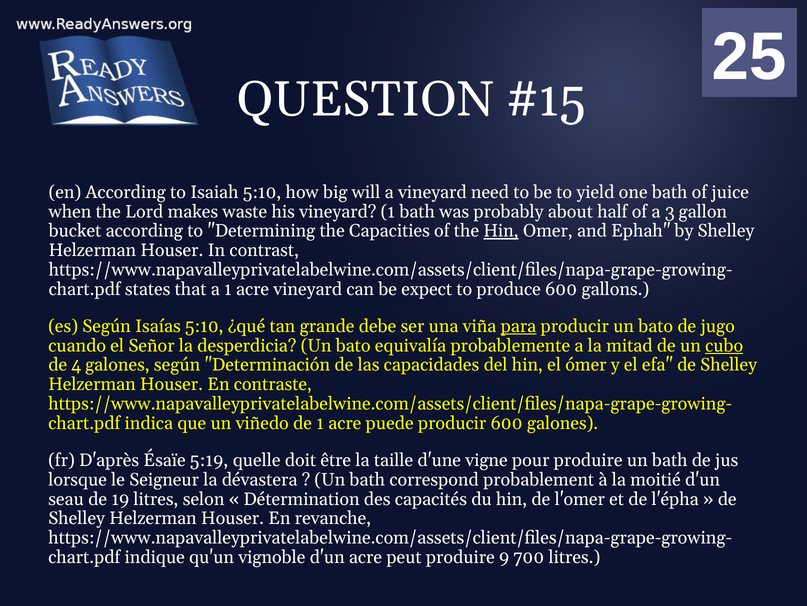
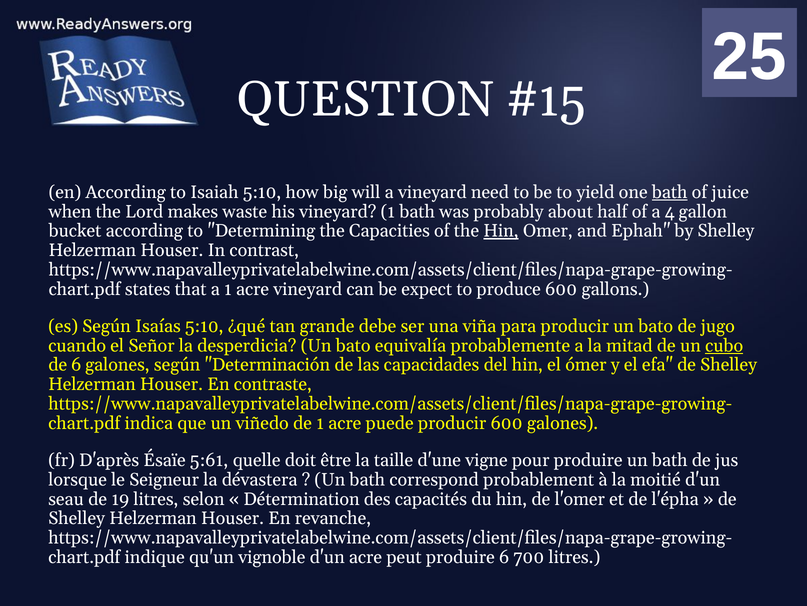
bath at (670, 192) underline: none -> present
3: 3 -> 4
para underline: present -> none
de 4: 4 -> 6
5:19: 5:19 -> 5:61
produire 9: 9 -> 6
